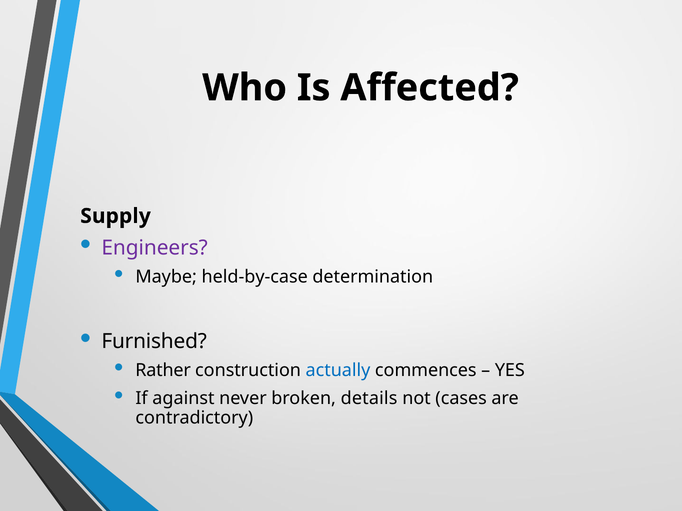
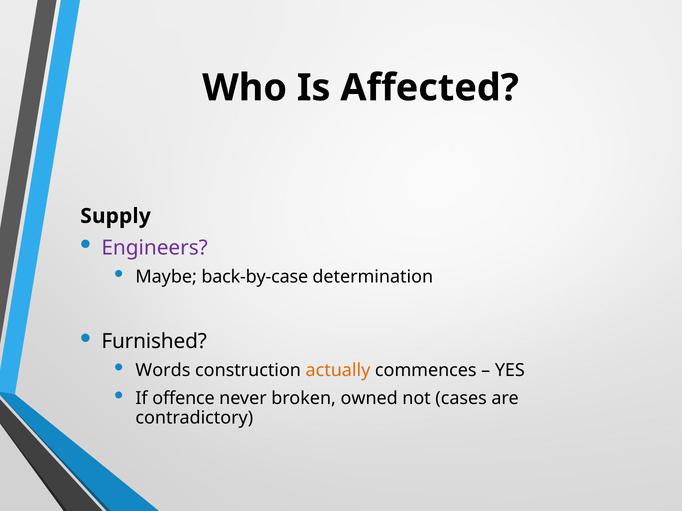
held-by-case: held-by-case -> back-by-case
Rather: Rather -> Words
actually colour: blue -> orange
against: against -> offence
details: details -> owned
